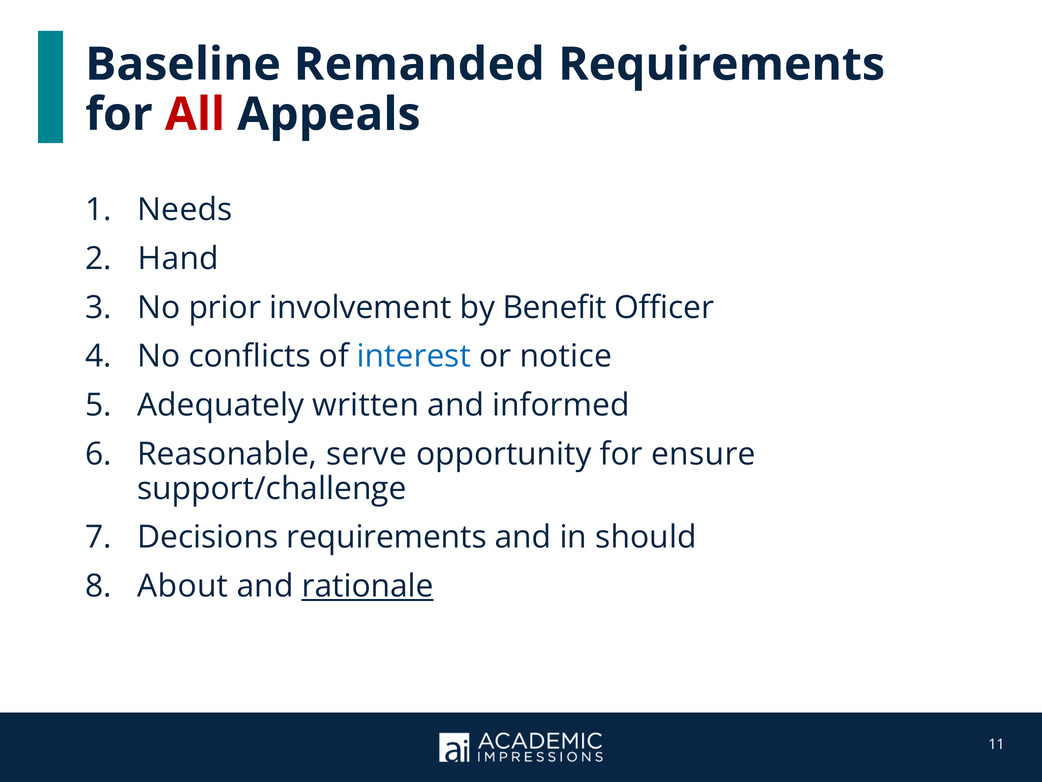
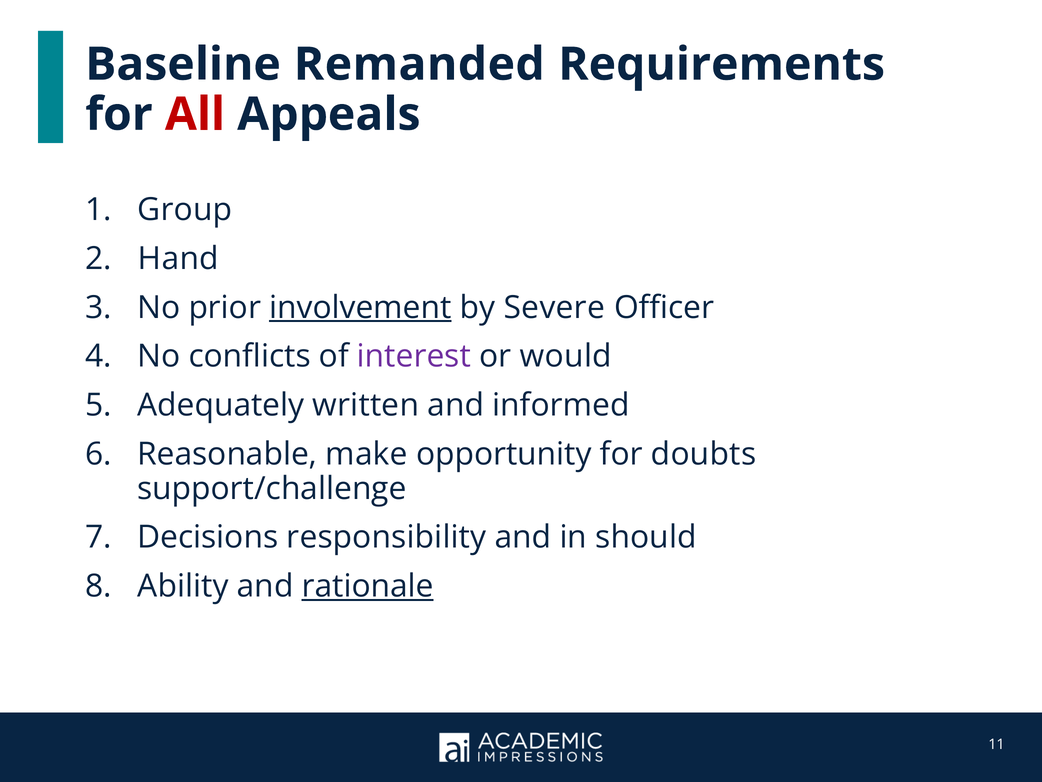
Needs: Needs -> Group
involvement underline: none -> present
Benefit: Benefit -> Severe
interest colour: blue -> purple
notice: notice -> would
serve: serve -> make
ensure: ensure -> doubts
Decisions requirements: requirements -> responsibility
About: About -> Ability
